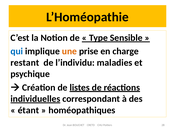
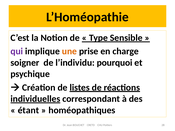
qui colour: blue -> purple
restant: restant -> soigner
maladies: maladies -> pourquoi
